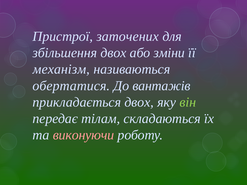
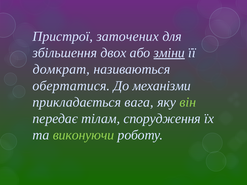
зміни underline: none -> present
механізм: механізм -> домкрат
вантажів: вантажів -> механізми
прикладається двох: двох -> вага
складаються: складаються -> спорудження
виконуючи colour: pink -> light green
